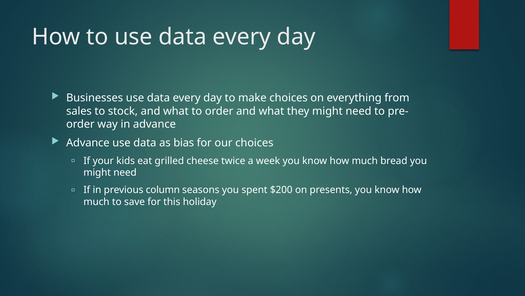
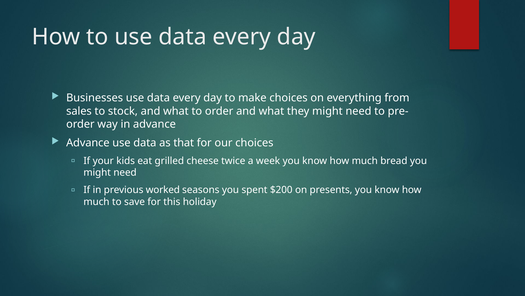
bias: bias -> that
column: column -> worked
